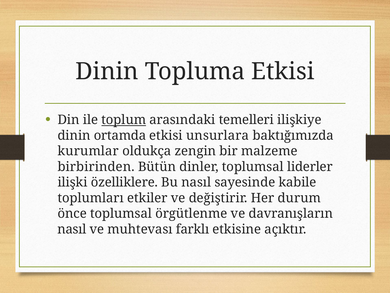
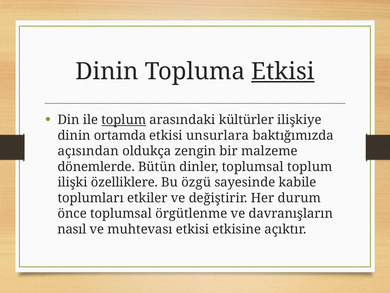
Etkisi at (283, 71) underline: none -> present
temelleri: temelleri -> kültürler
kurumlar: kurumlar -> açısından
birbirinden: birbirinden -> dönemlerde
toplumsal liderler: liderler -> toplum
Bu nasıl: nasıl -> özgü
muhtevası farklı: farklı -> etkisi
